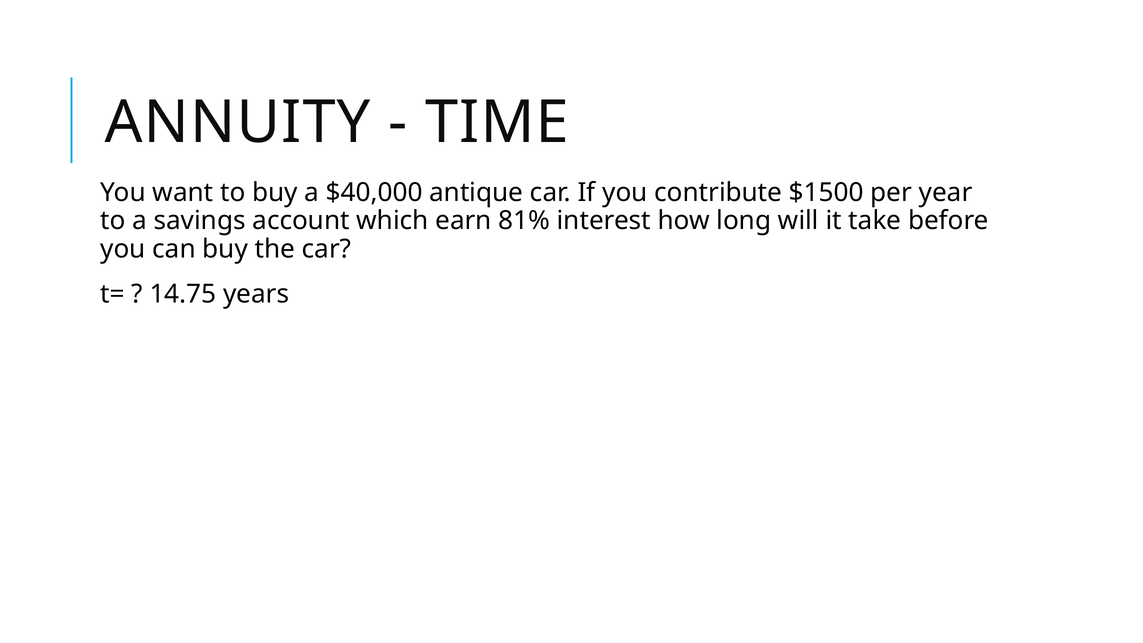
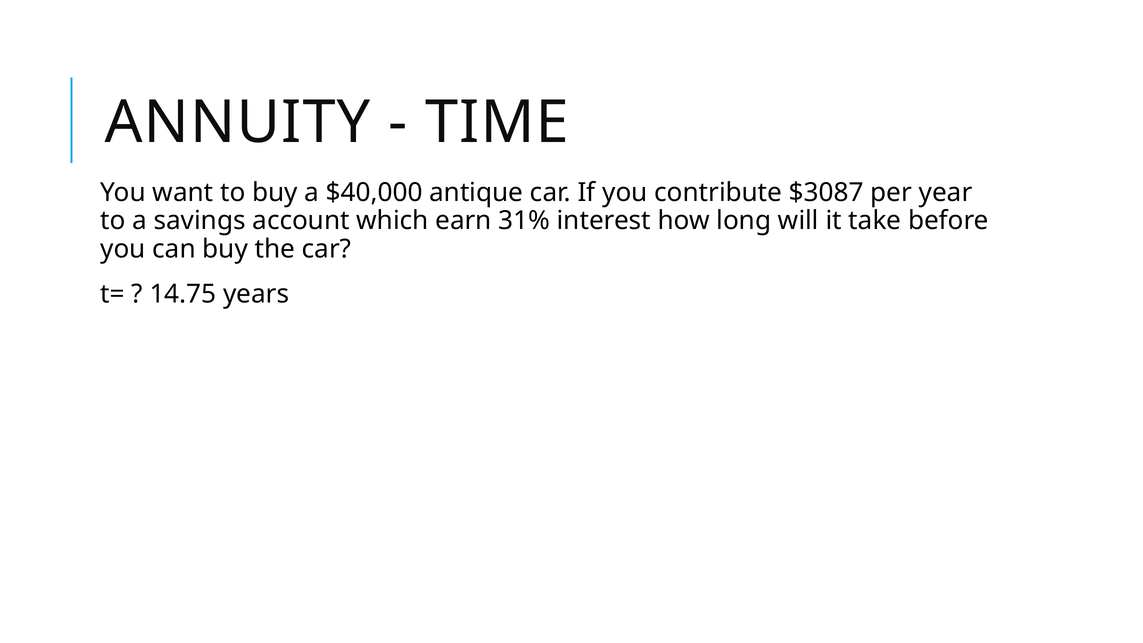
$1500: $1500 -> $3087
81%: 81% -> 31%
